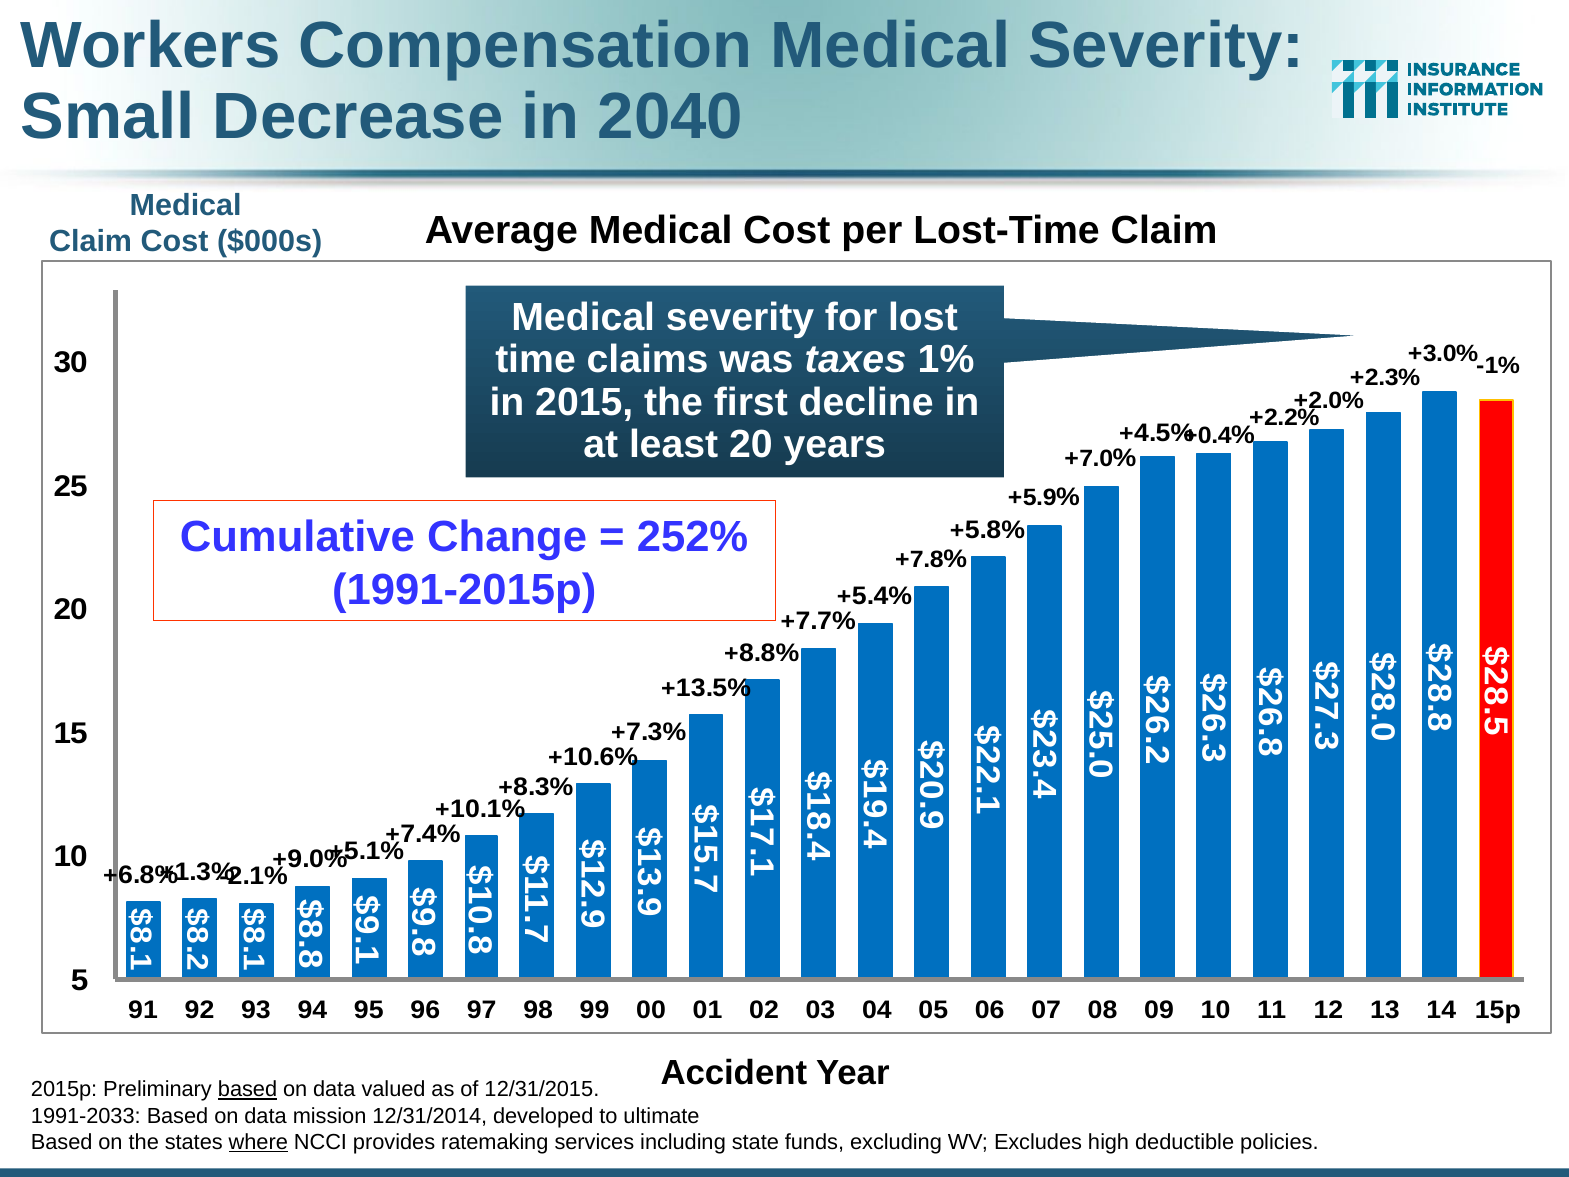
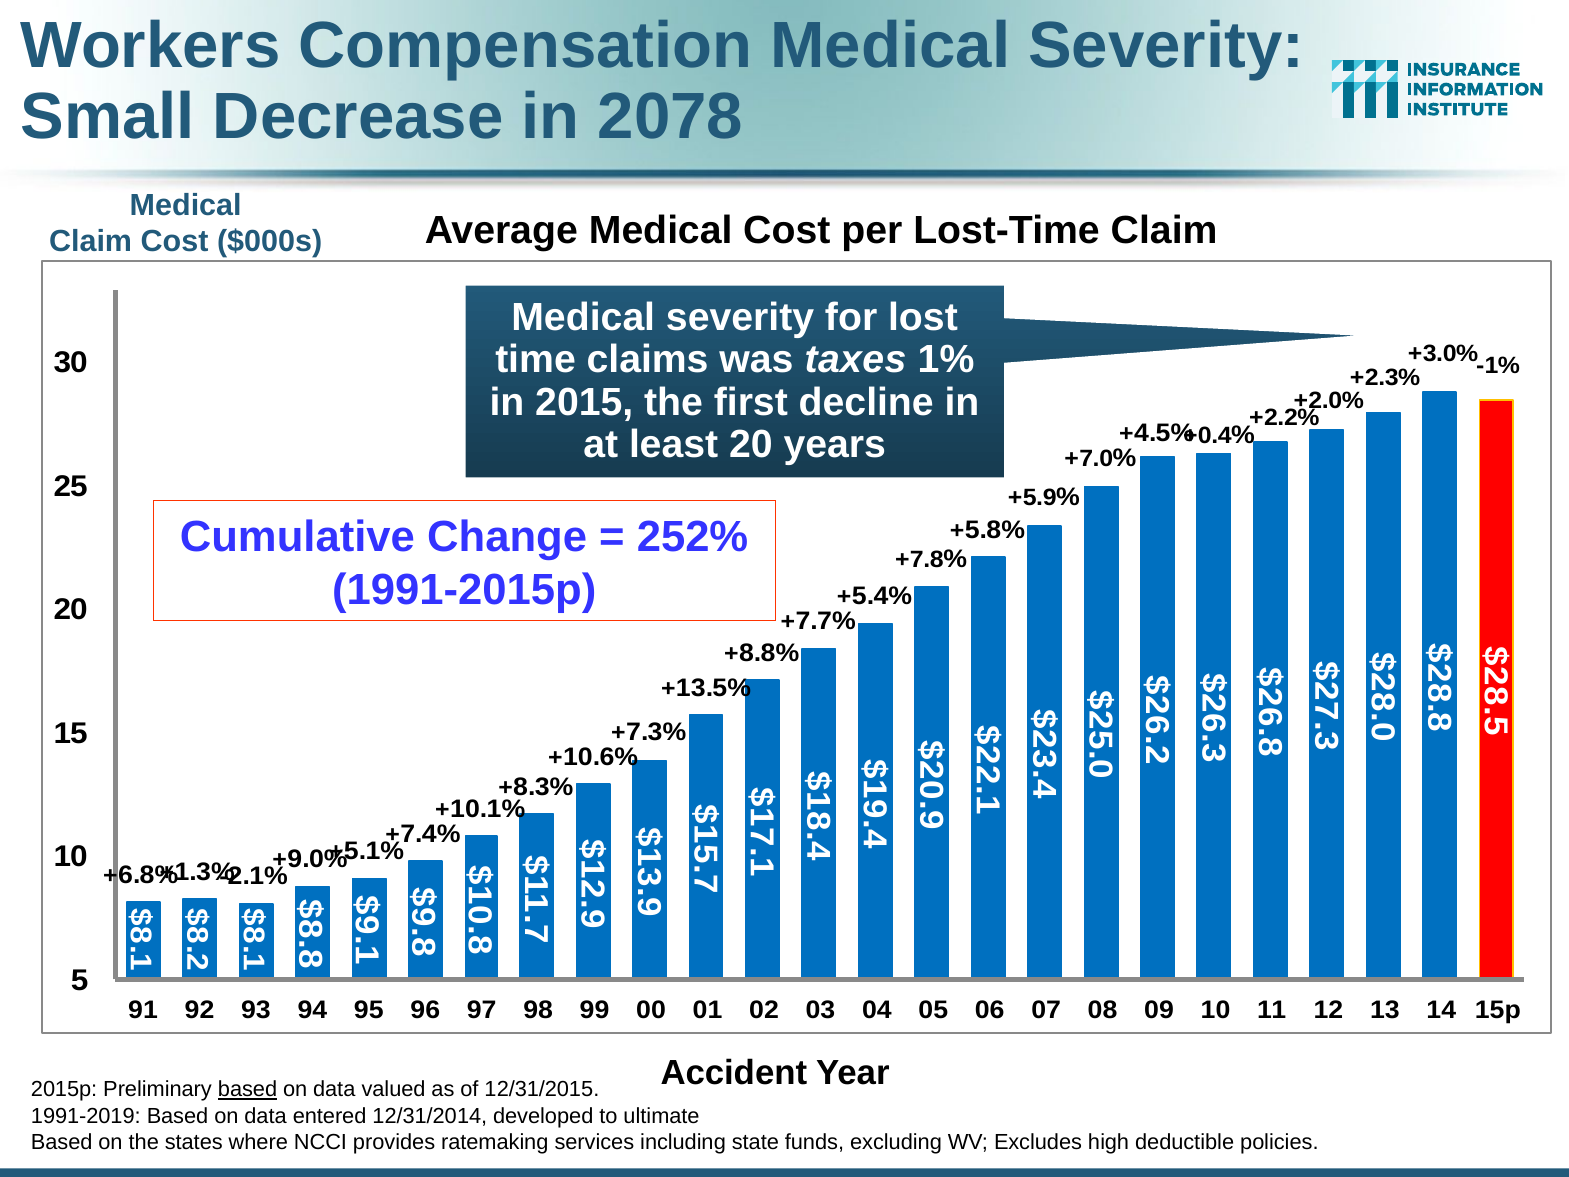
2040: 2040 -> 2078
1991-2033: 1991-2033 -> 1991-2019
mission: mission -> entered
where underline: present -> none
